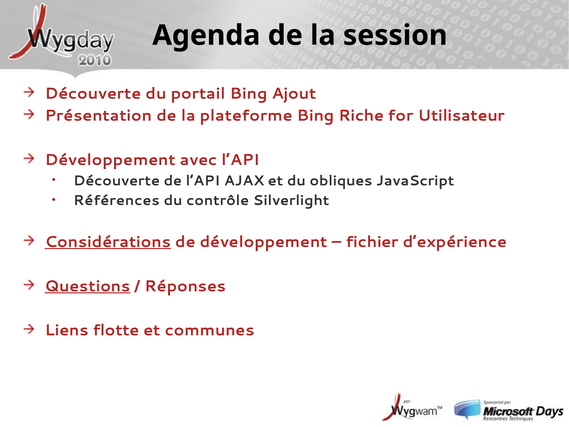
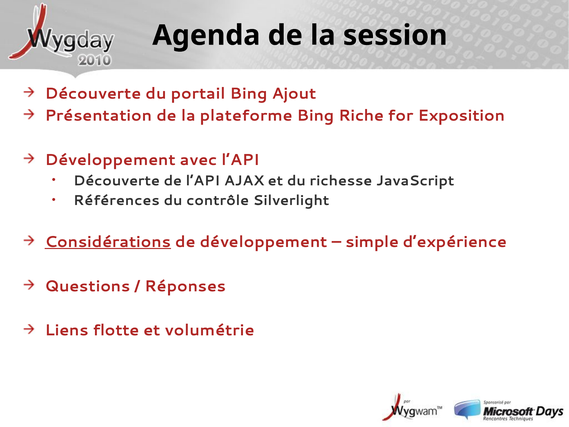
Utilisateur: Utilisateur -> Exposition
obliques: obliques -> richesse
fichier: fichier -> simple
Questions underline: present -> none
communes: communes -> volumétrie
